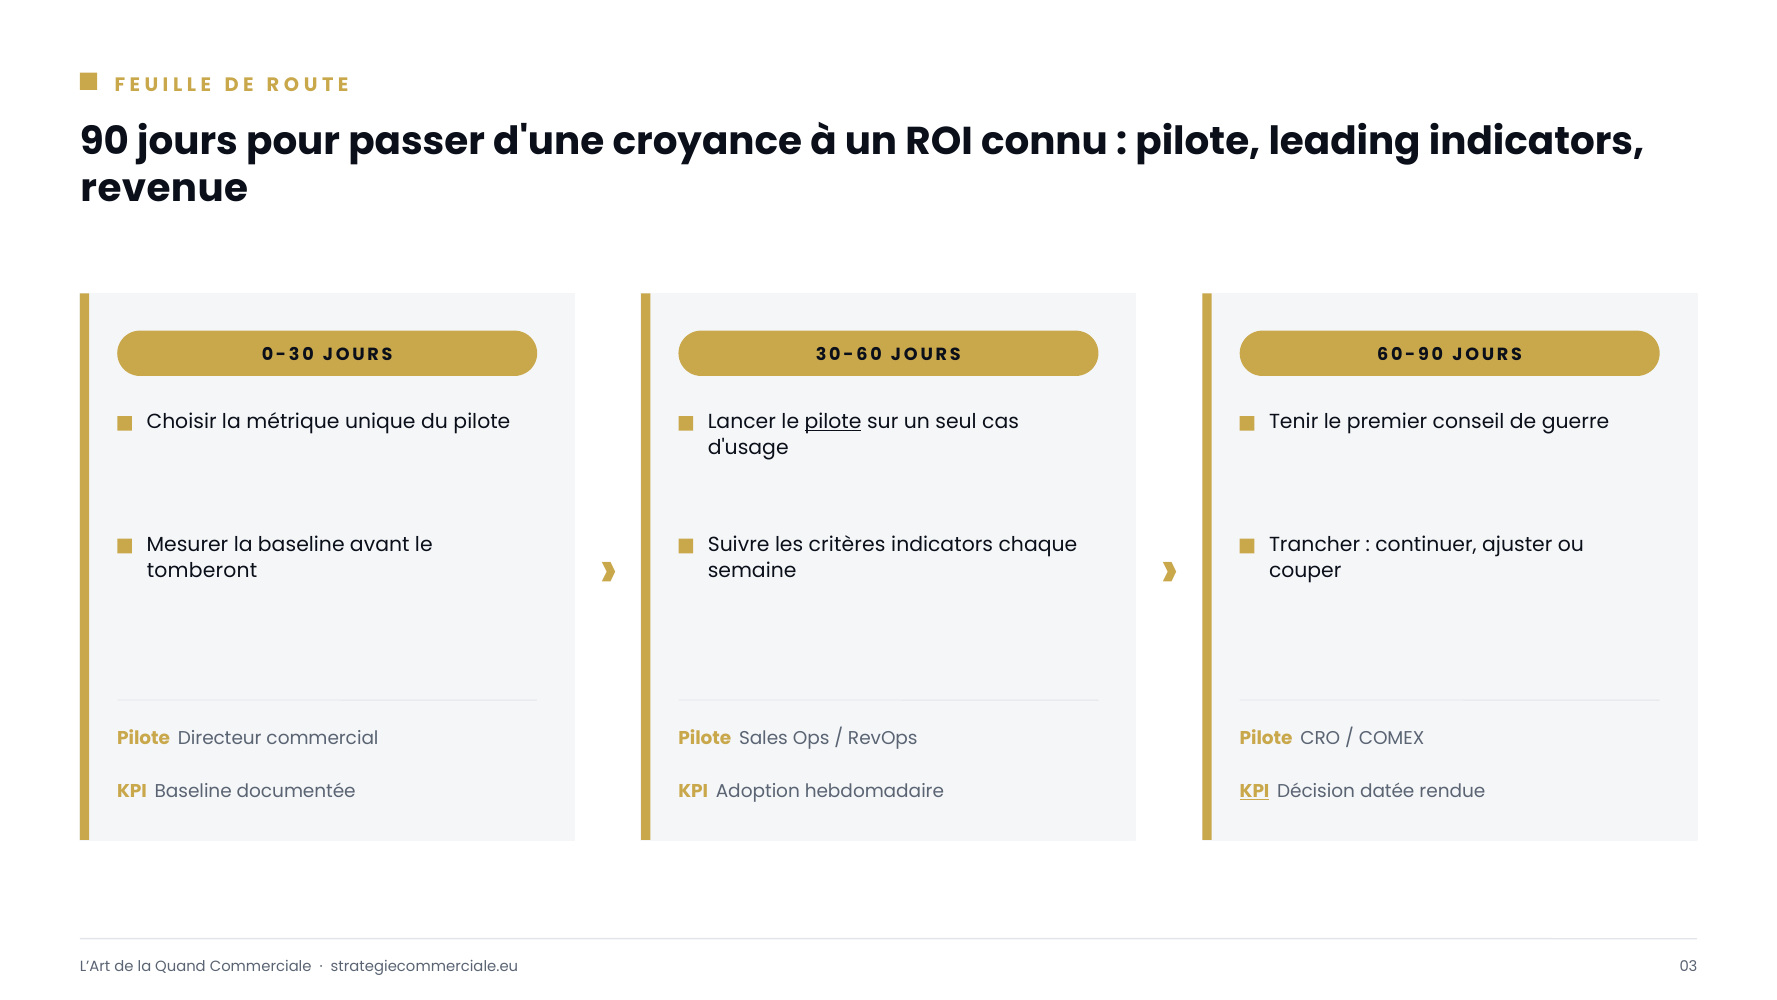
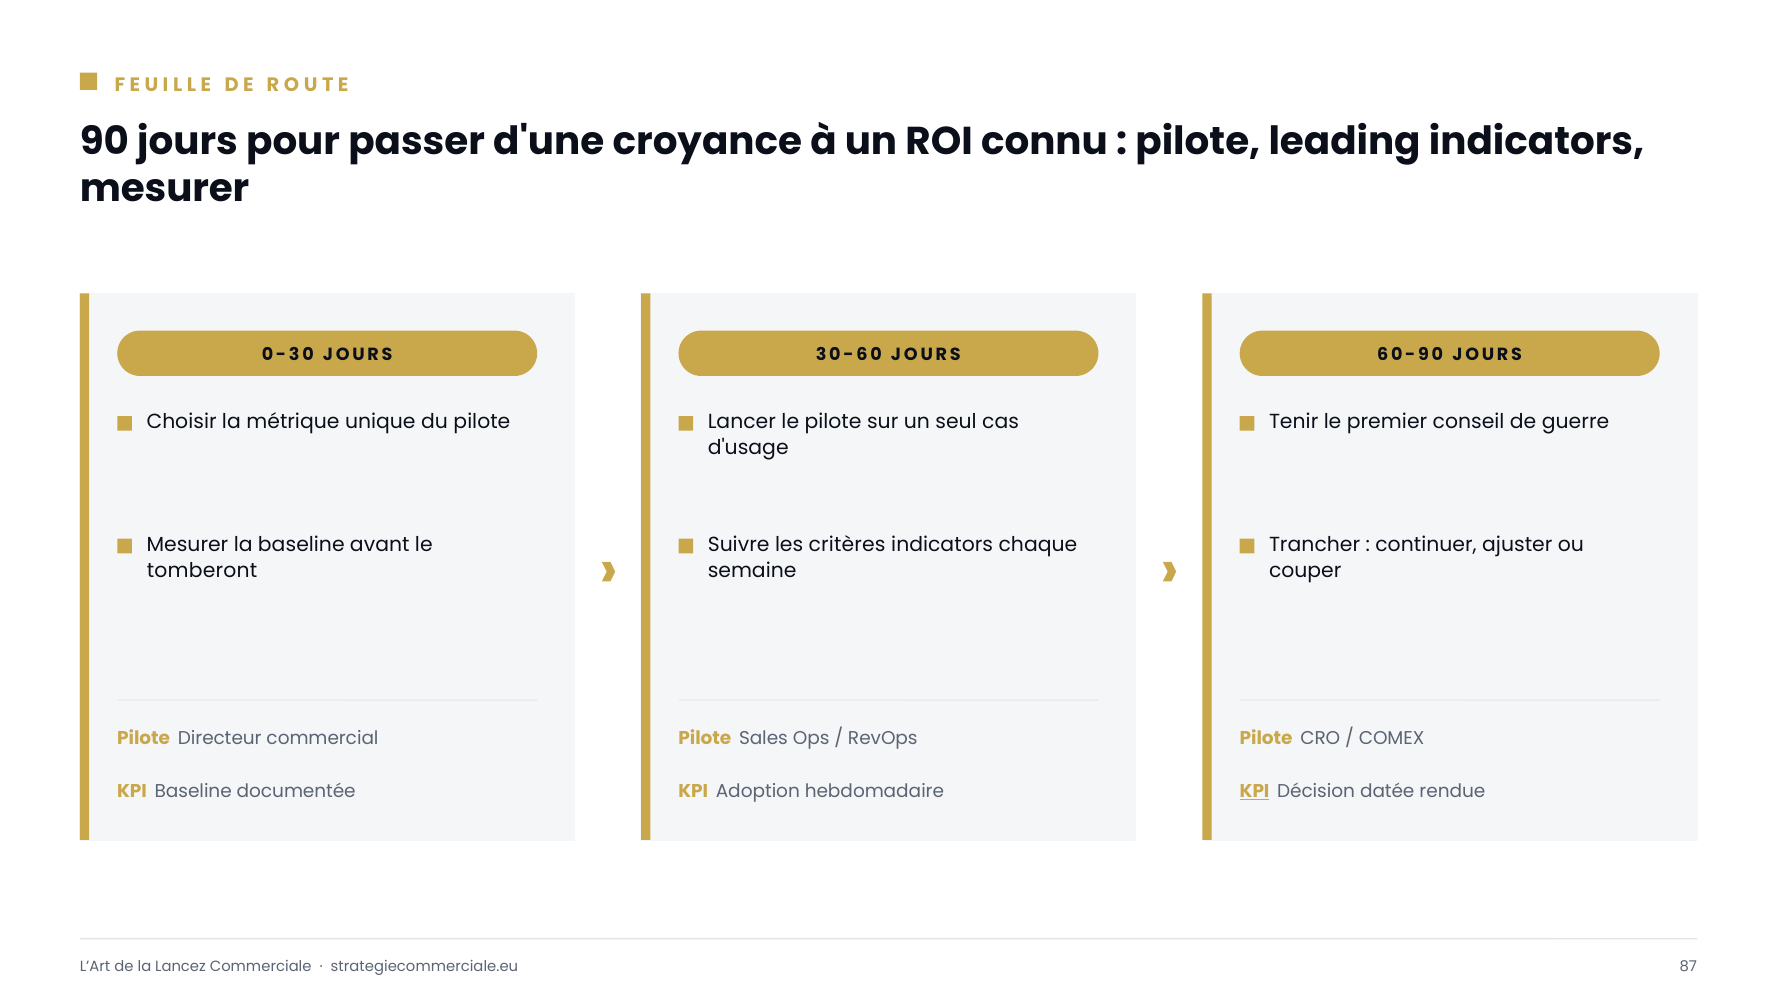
revenue at (164, 189): revenue -> mesurer
pilote at (833, 422) underline: present -> none
Quand: Quand -> Lancez
03: 03 -> 87
